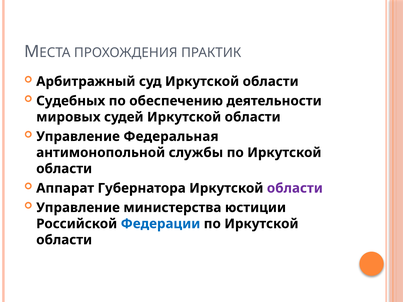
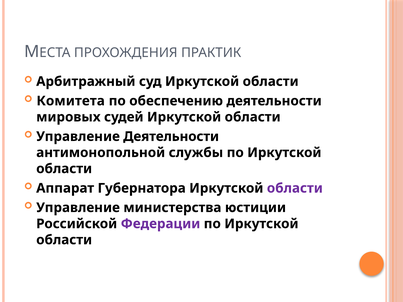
Судебных: Судебных -> Комитета
Управление Федеральная: Федеральная -> Деятельности
Федерации colour: blue -> purple
